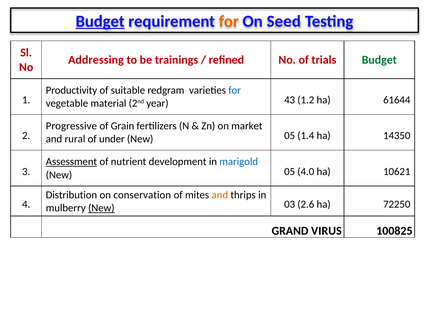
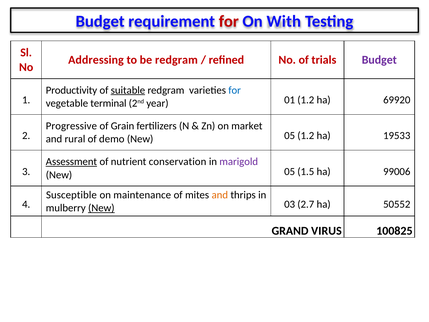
Budget at (100, 21) underline: present -> none
for at (229, 21) colour: orange -> red
Seed: Seed -> With
be trainings: trainings -> redgram
Budget at (379, 60) colour: green -> purple
suitable underline: none -> present
material: material -> terminal
43: 43 -> 01
61644: 61644 -> 69920
under: under -> demo
05 1.4: 1.4 -> 1.2
14350: 14350 -> 19533
development: development -> conservation
marigold colour: blue -> purple
4.0: 4.0 -> 1.5
10621: 10621 -> 99006
Distribution: Distribution -> Susceptible
conservation: conservation -> maintenance
2.6: 2.6 -> 2.7
72250: 72250 -> 50552
